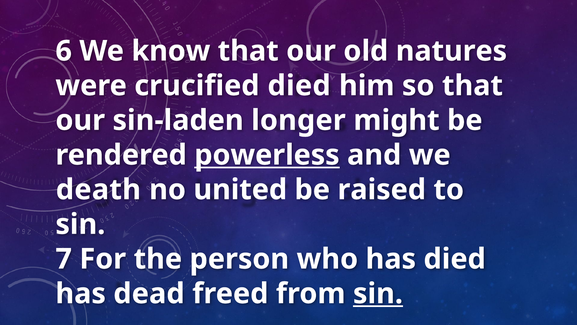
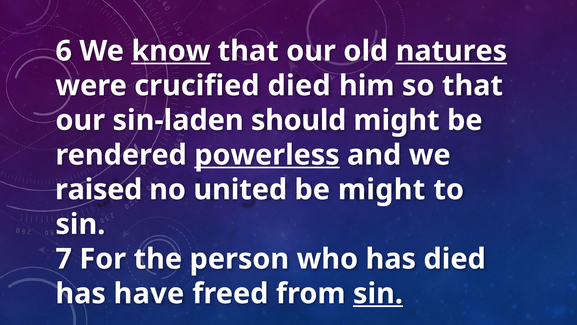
know underline: none -> present
natures underline: none -> present
longer: longer -> should
death: death -> raised
be raised: raised -> might
dead: dead -> have
